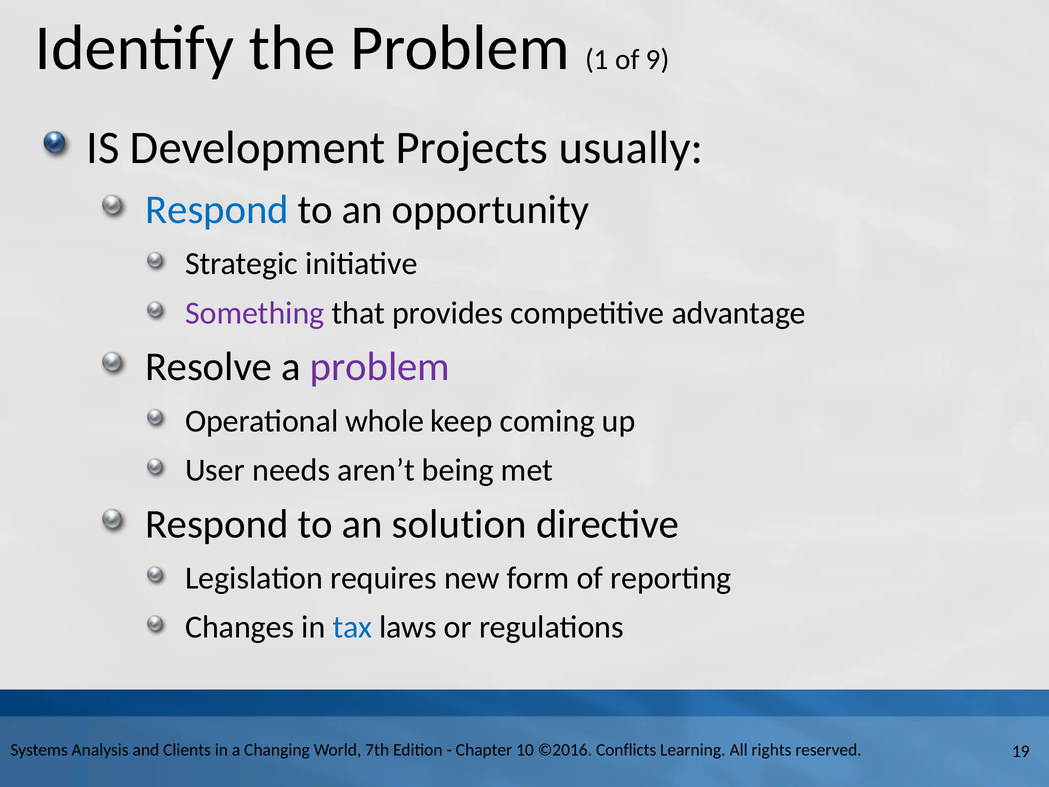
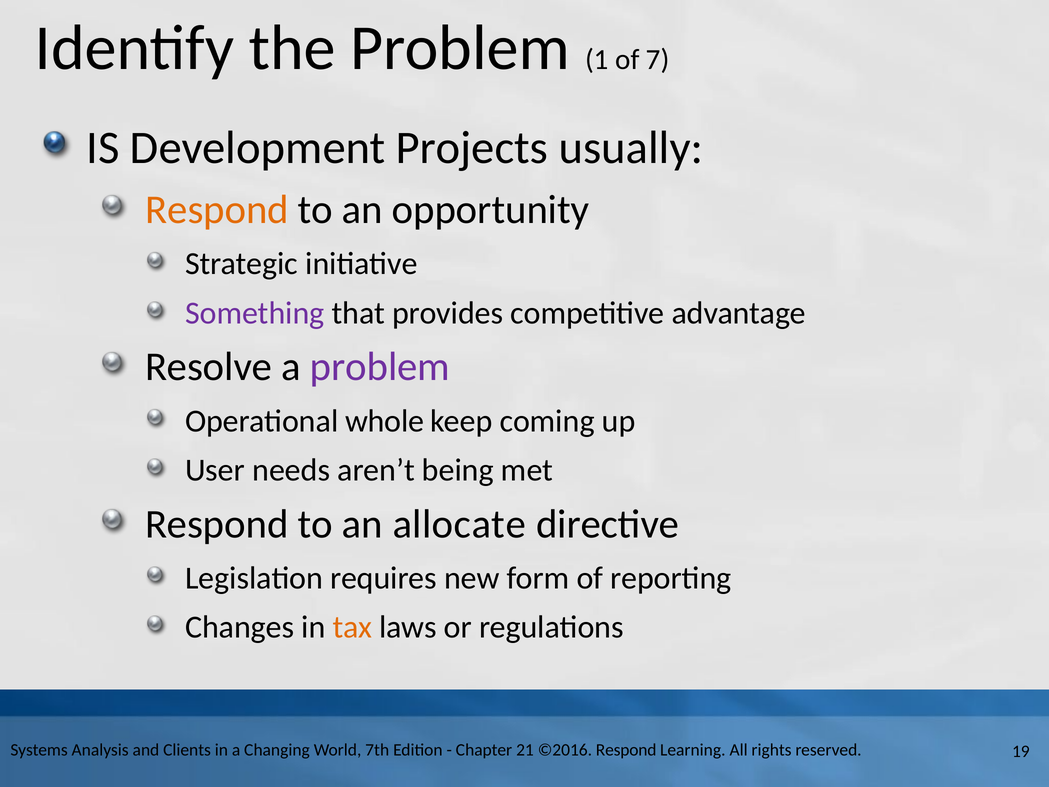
9: 9 -> 7
Respond at (217, 210) colour: blue -> orange
solution: solution -> allocate
tax colour: blue -> orange
10: 10 -> 21
©2016 Conflicts: Conflicts -> Respond
